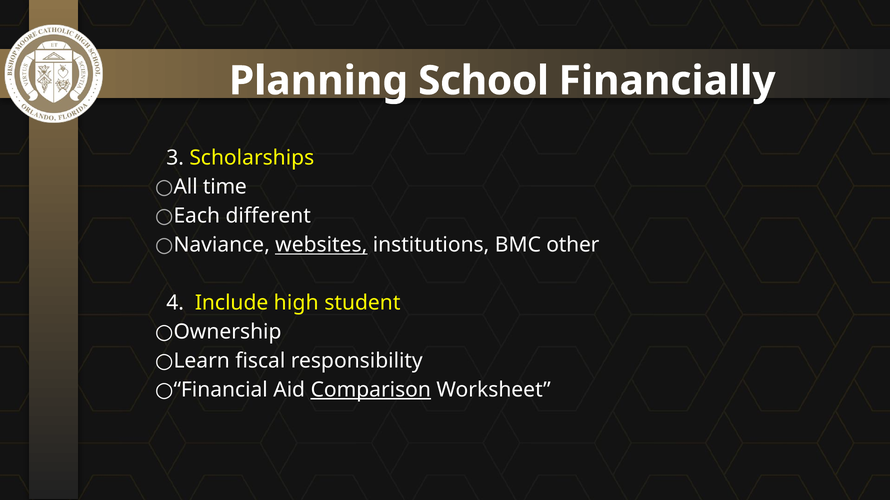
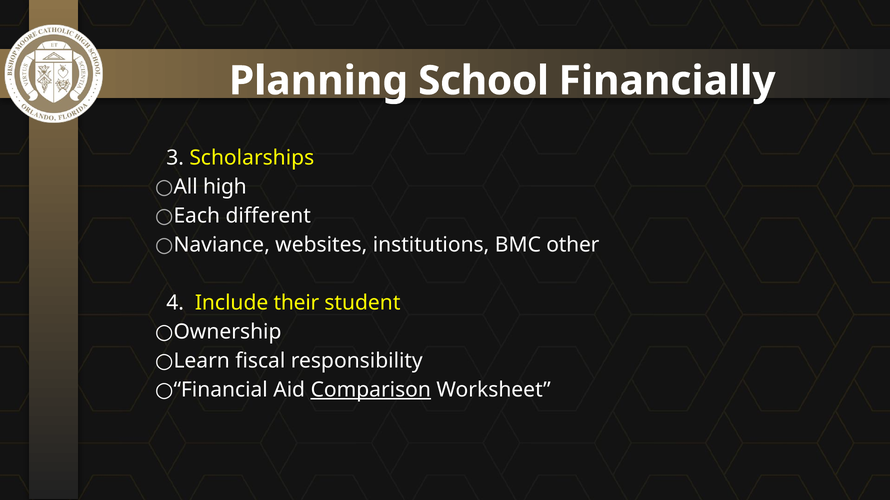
time: time -> high
websites underline: present -> none
high: high -> their
